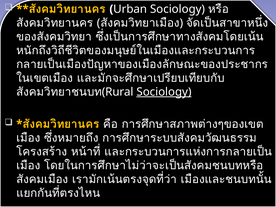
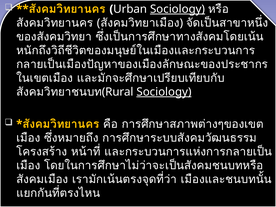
Sociology at (178, 9) underline: none -> present
